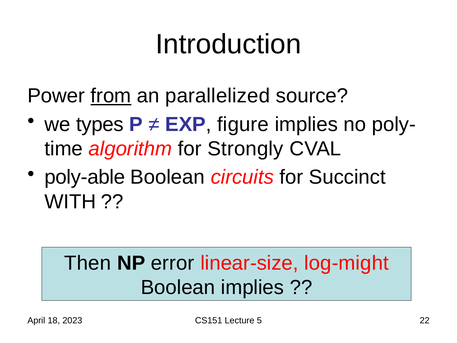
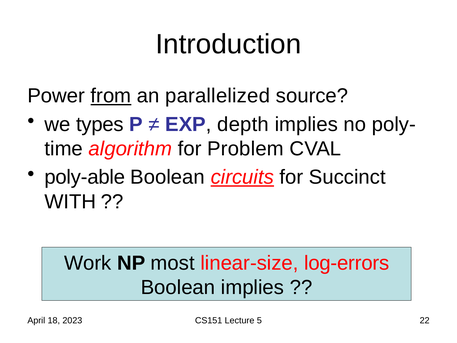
figure: figure -> depth
Strongly: Strongly -> Problem
circuits underline: none -> present
Then: Then -> Work
error: error -> most
log-might: log-might -> log-errors
